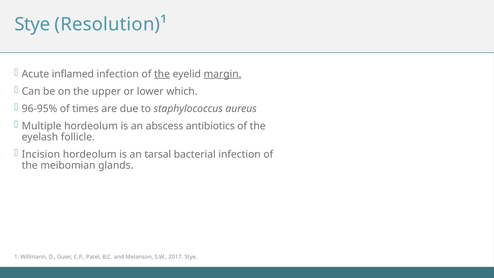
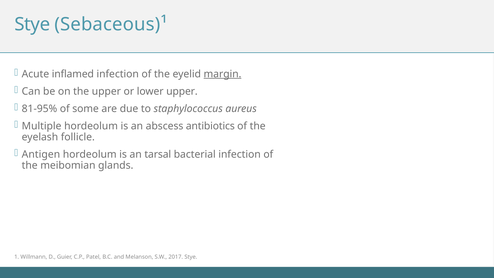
Resolution)¹: Resolution)¹ -> Sebaceous)¹
the at (162, 74) underline: present -> none
lower which: which -> upper
96-95%: 96-95% -> 81-95%
times: times -> some
Incision: Incision -> Antigen
